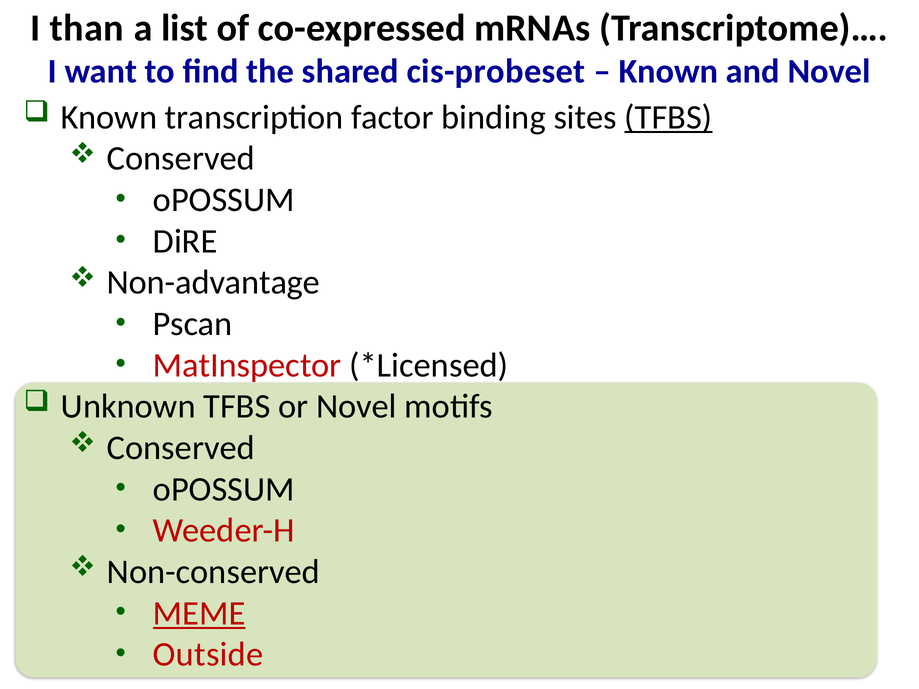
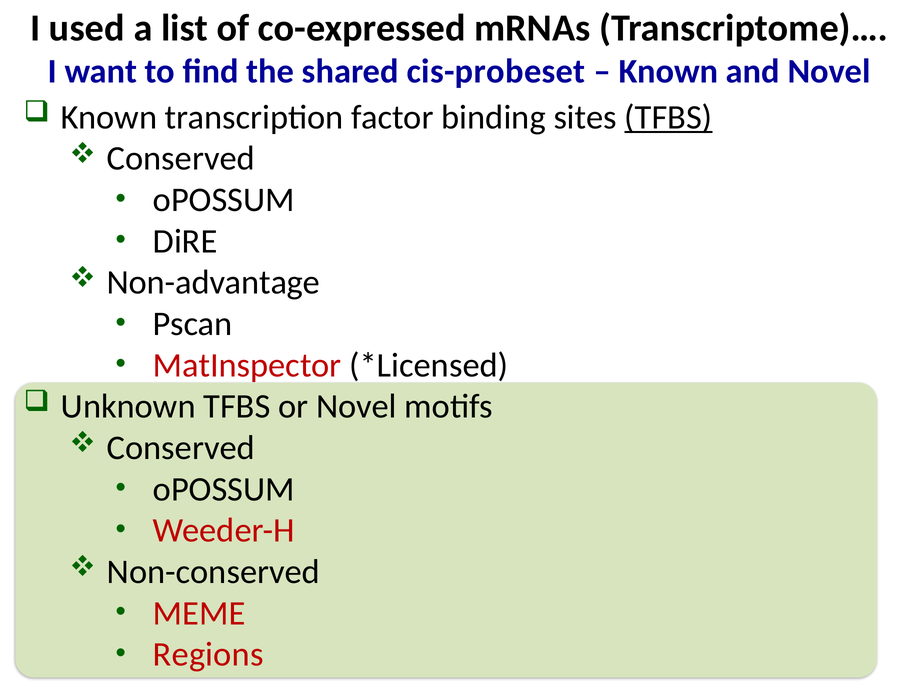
than: than -> used
MEME underline: present -> none
Outside: Outside -> Regions
